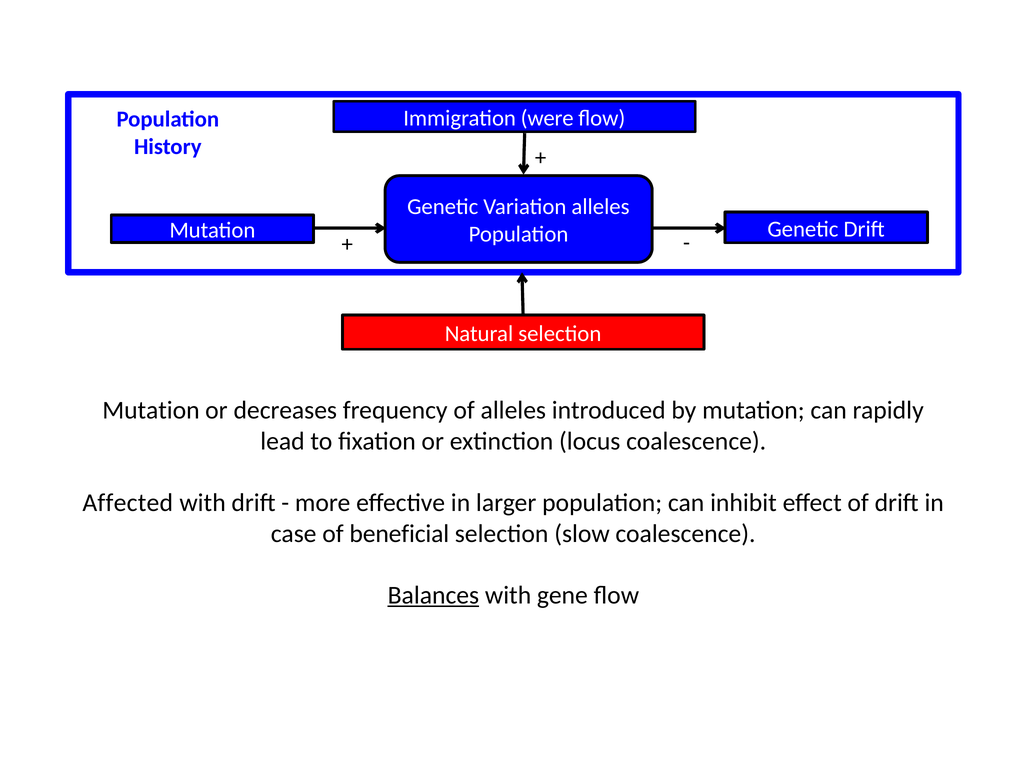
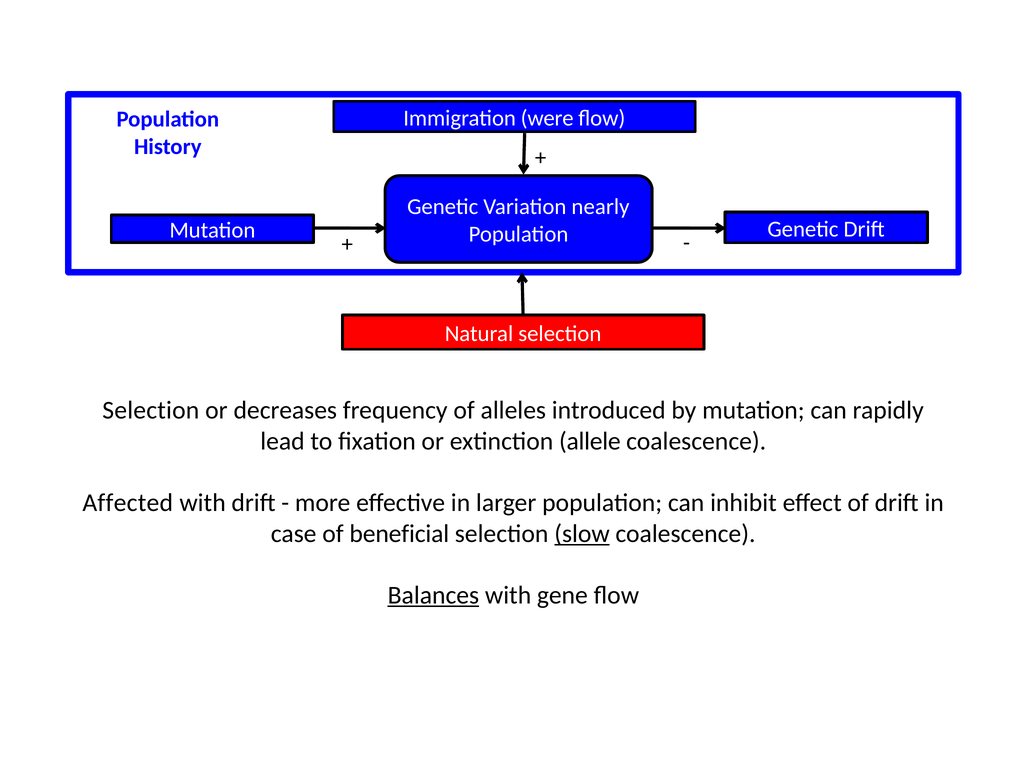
Variation alleles: alleles -> nearly
Mutation at (151, 411): Mutation -> Selection
locus: locus -> allele
slow underline: none -> present
